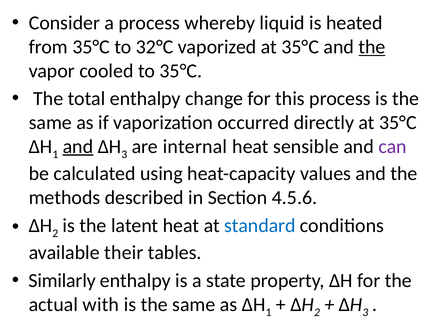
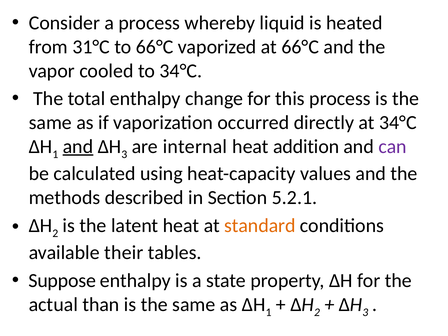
from 35°C: 35°C -> 31°C
to 32°C: 32°C -> 66°C
vaporized at 35°C: 35°C -> 66°C
the at (372, 47) underline: present -> none
to 35°C: 35°C -> 34°C
directly at 35°C: 35°C -> 34°C
sensible: sensible -> addition
4.5.6: 4.5.6 -> 5.2.1
standard colour: blue -> orange
Similarly: Similarly -> Suppose
with: with -> than
